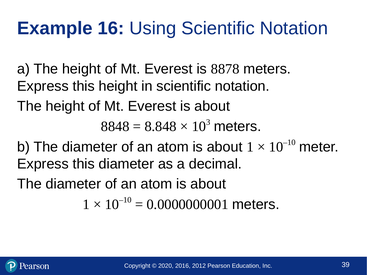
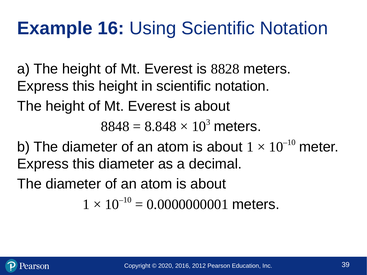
8878: 8878 -> 8828
